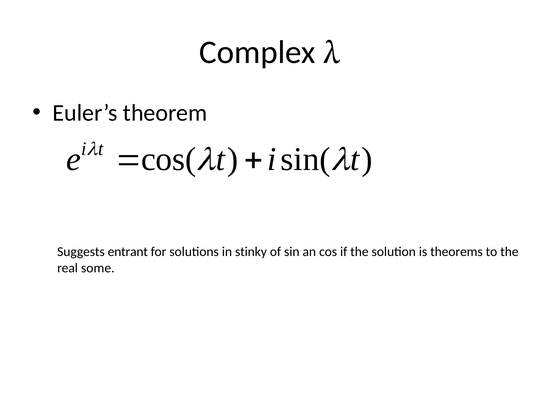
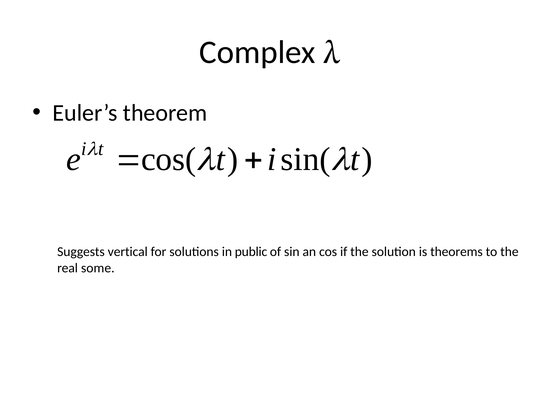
entrant: entrant -> vertical
stinky: stinky -> public
